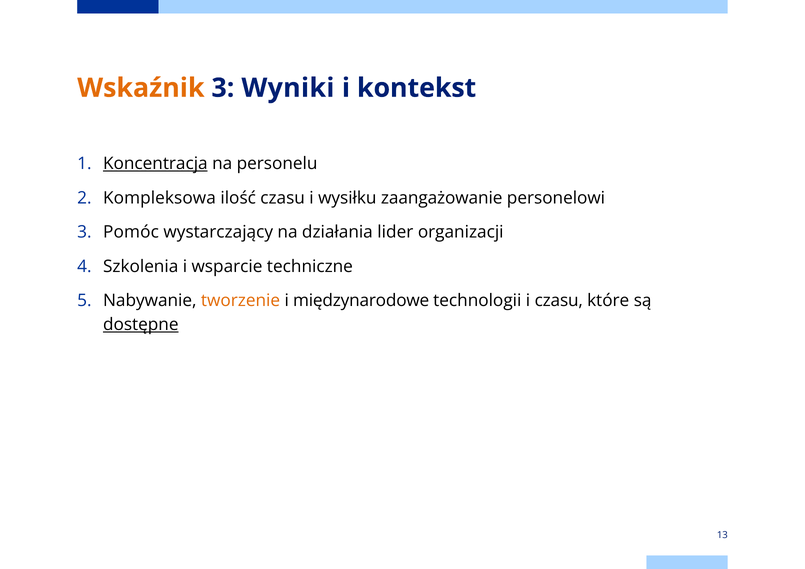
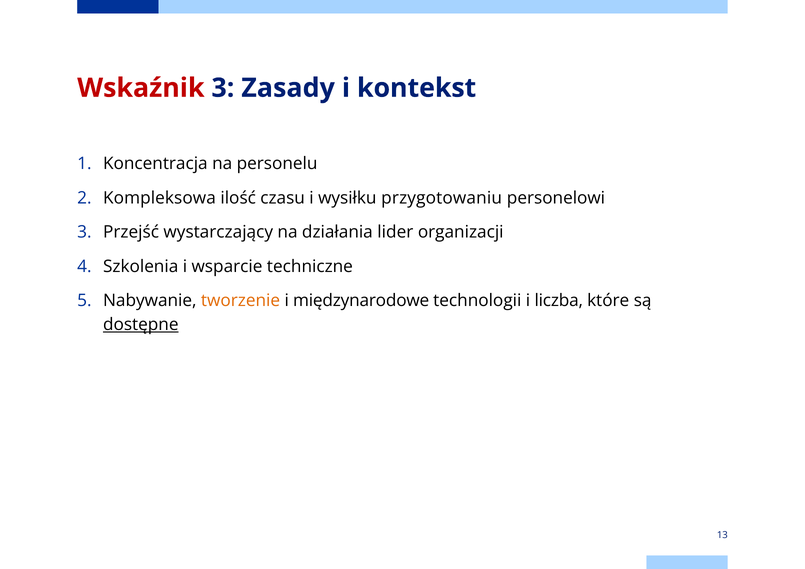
Wskaźnik colour: orange -> red
Wyniki: Wyniki -> Zasady
Koncentracja underline: present -> none
zaangażowanie: zaangażowanie -> przygotowaniu
Pomóc: Pomóc -> Przejść
i czasu: czasu -> liczba
